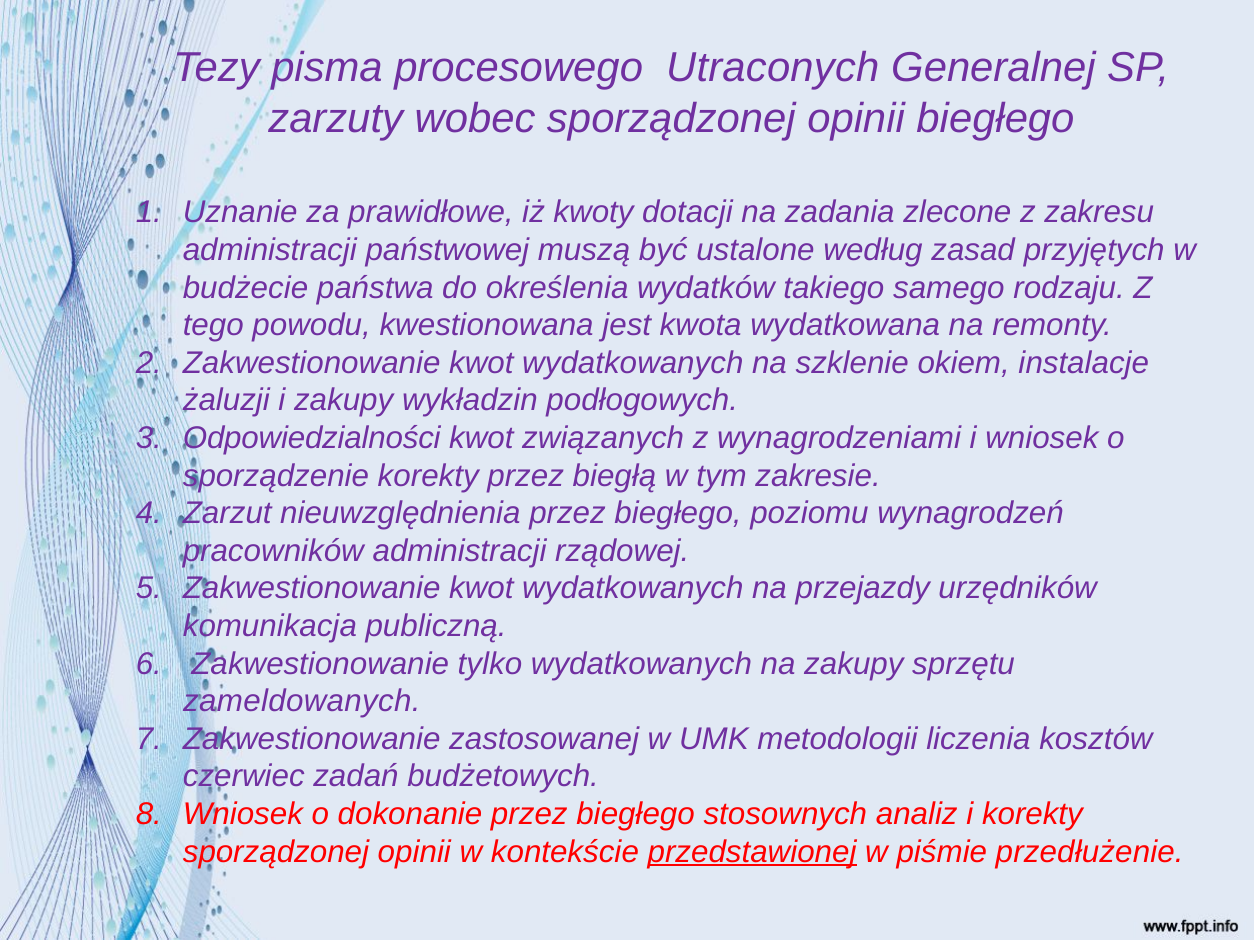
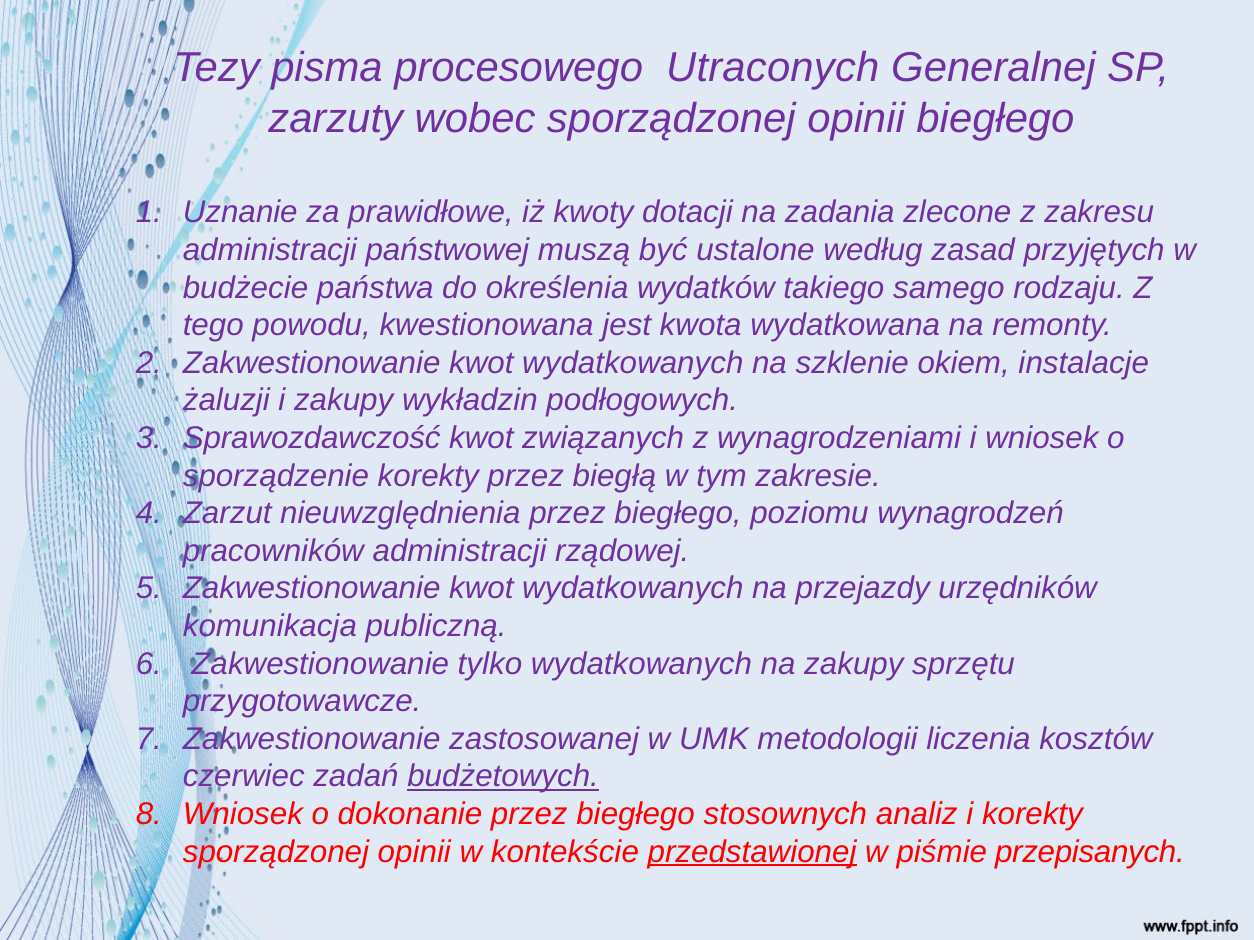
Odpowiedzialności: Odpowiedzialności -> Sprawozdawczość
zameldowanych: zameldowanych -> przygotowawcze
budżetowych underline: none -> present
przedłużenie: przedłużenie -> przepisanych
